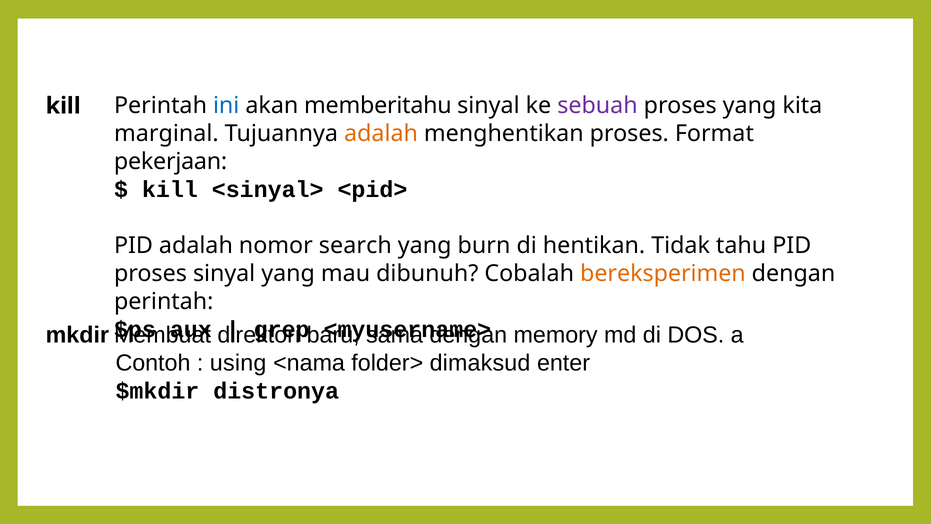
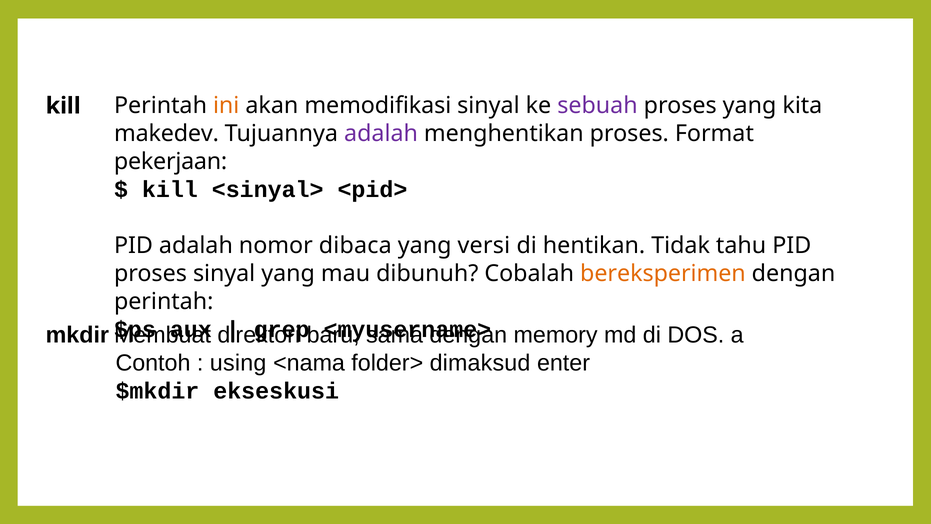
ini colour: blue -> orange
memberitahu: memberitahu -> memodifikasi
marginal: marginal -> makedev
adalah at (381, 134) colour: orange -> purple
search: search -> dibaca
burn: burn -> versi
distronya: distronya -> ekseskusi
